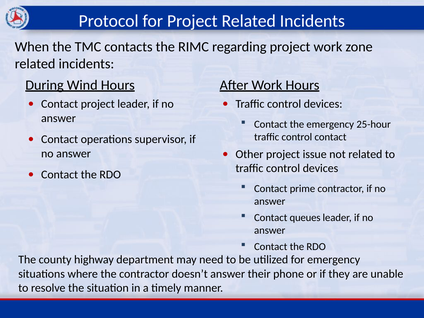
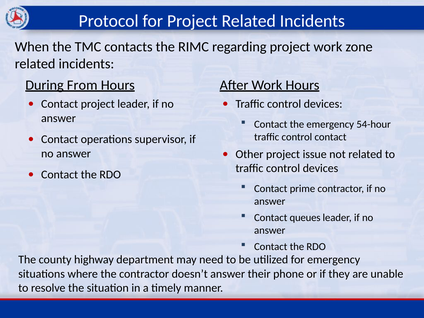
Wind: Wind -> From
25-hour: 25-hour -> 54-hour
